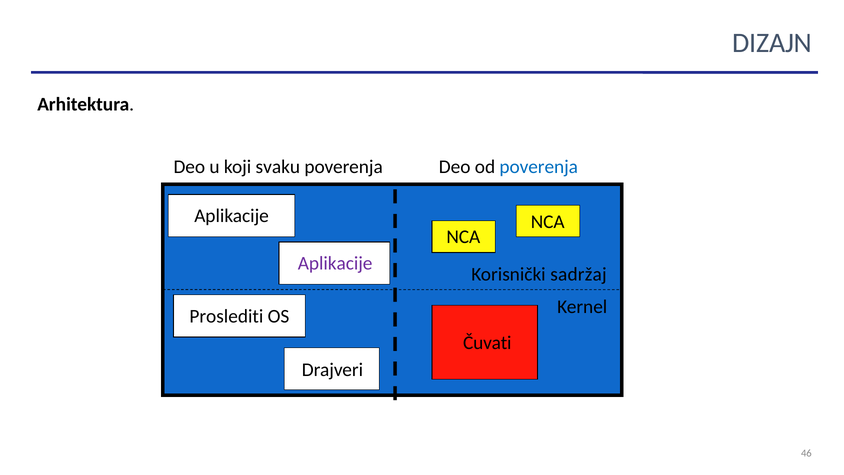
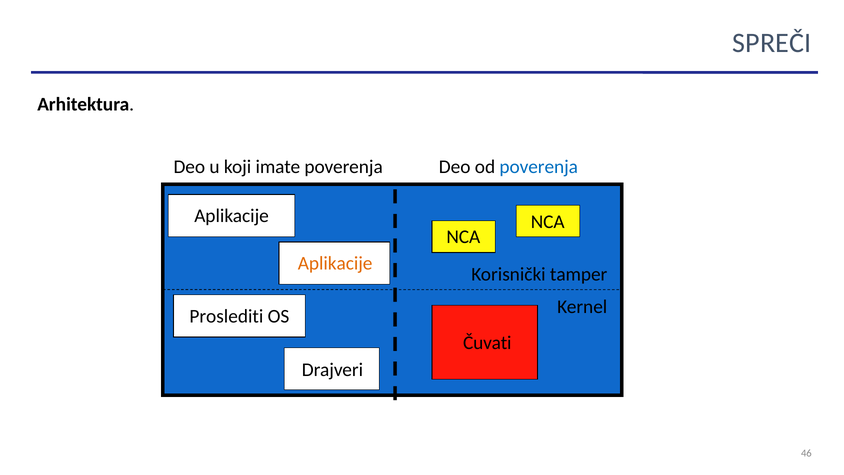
DIZAJN: DIZAJN -> SPREČI
svaku: svaku -> imate
Aplikacije at (335, 263) colour: purple -> orange
sadržaj: sadržaj -> tamper
